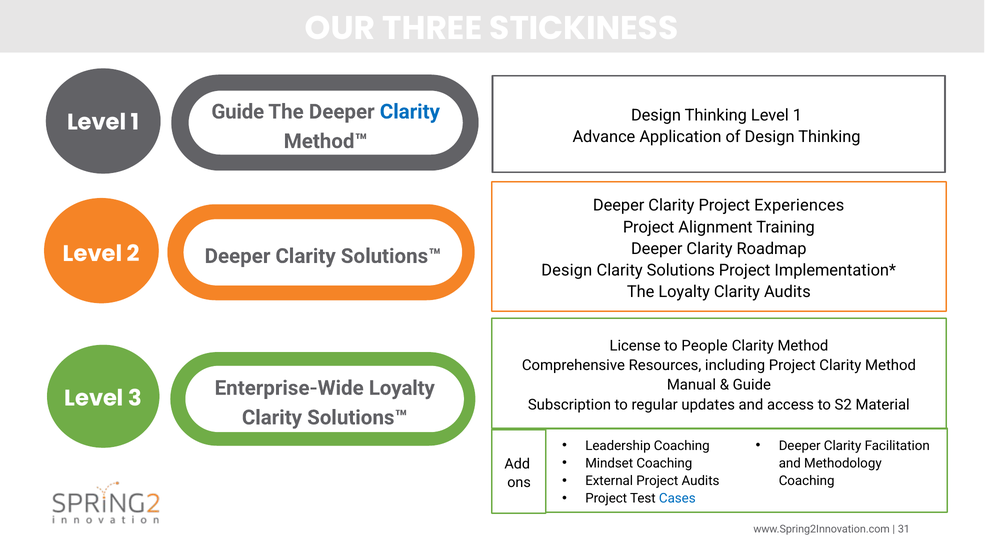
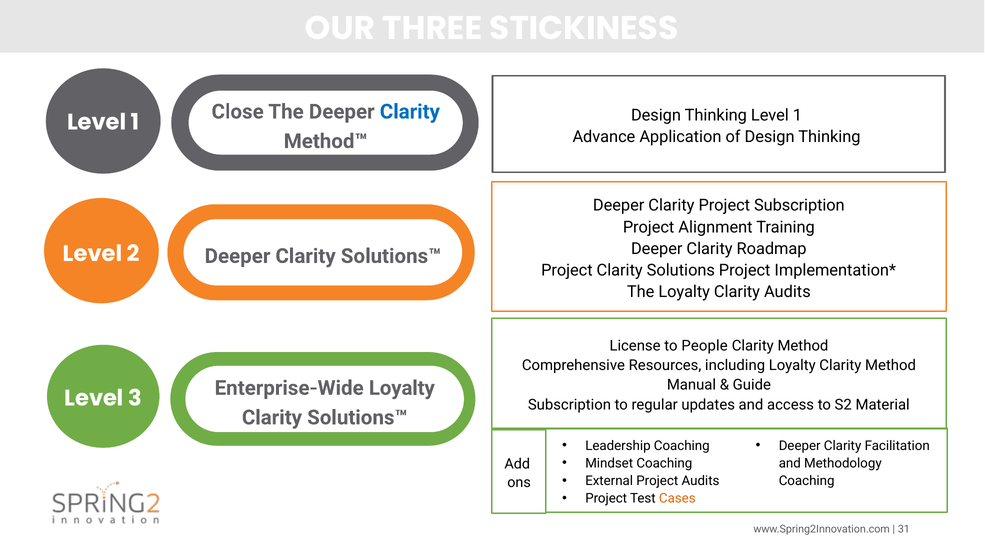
Guide at (238, 112): Guide -> Close
Project Experiences: Experiences -> Subscription
Design at (567, 270): Design -> Project
including Project: Project -> Loyalty
Cases colour: blue -> orange
